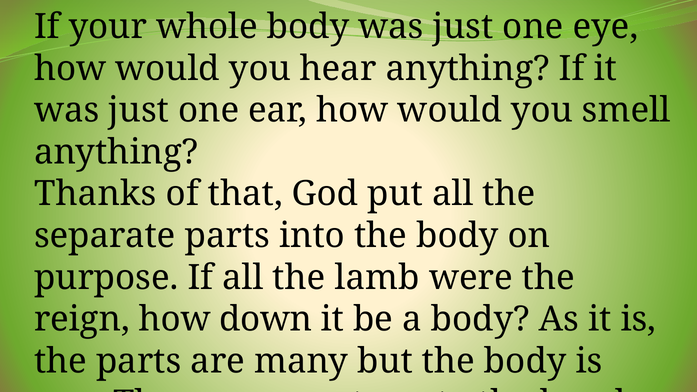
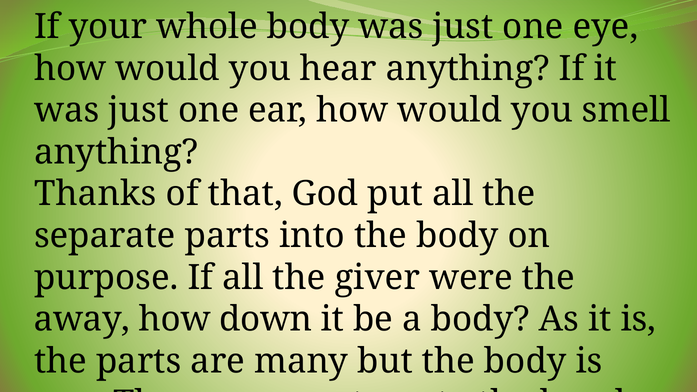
lamb: lamb -> giver
reign: reign -> away
